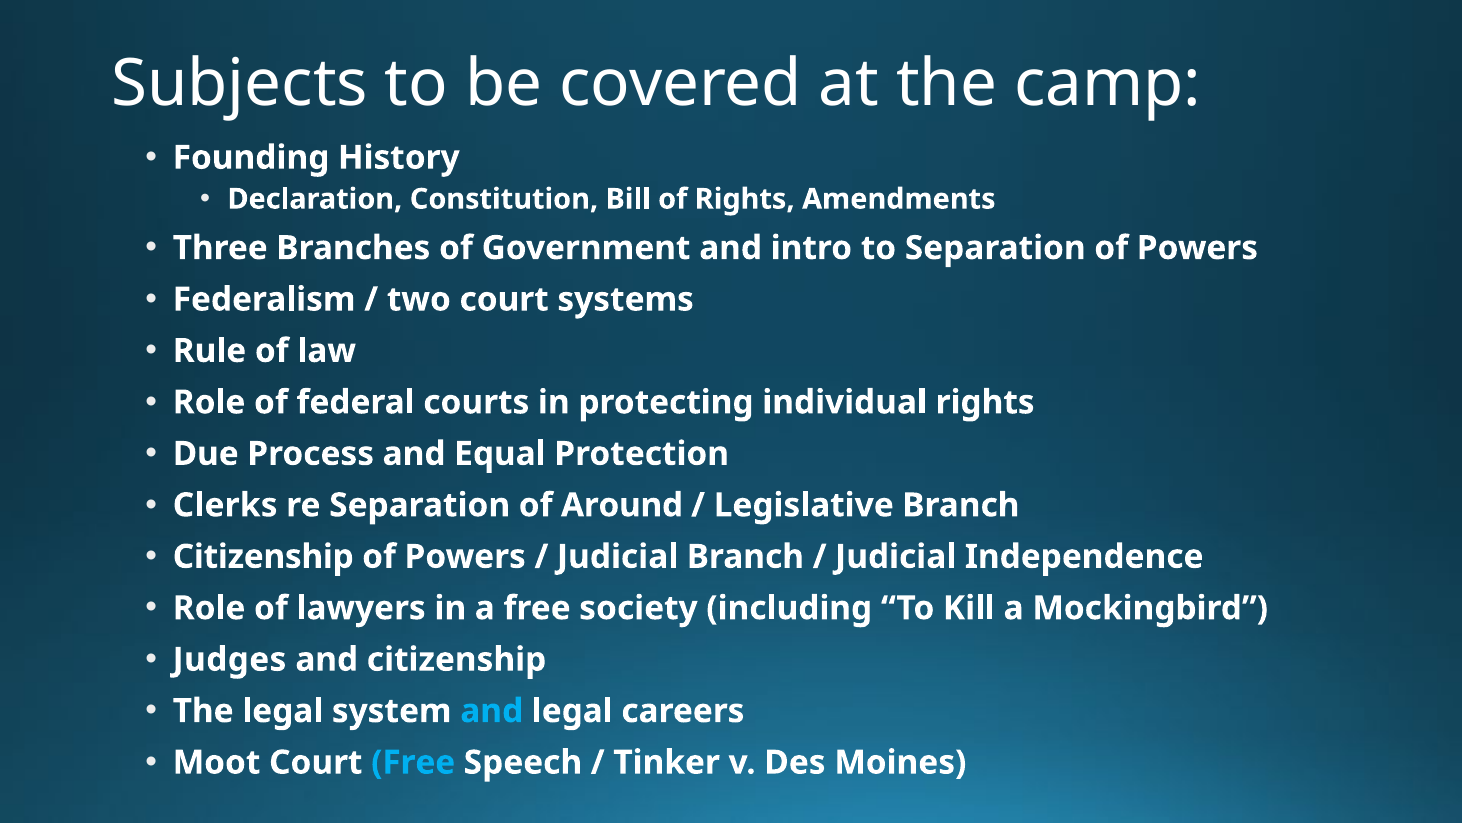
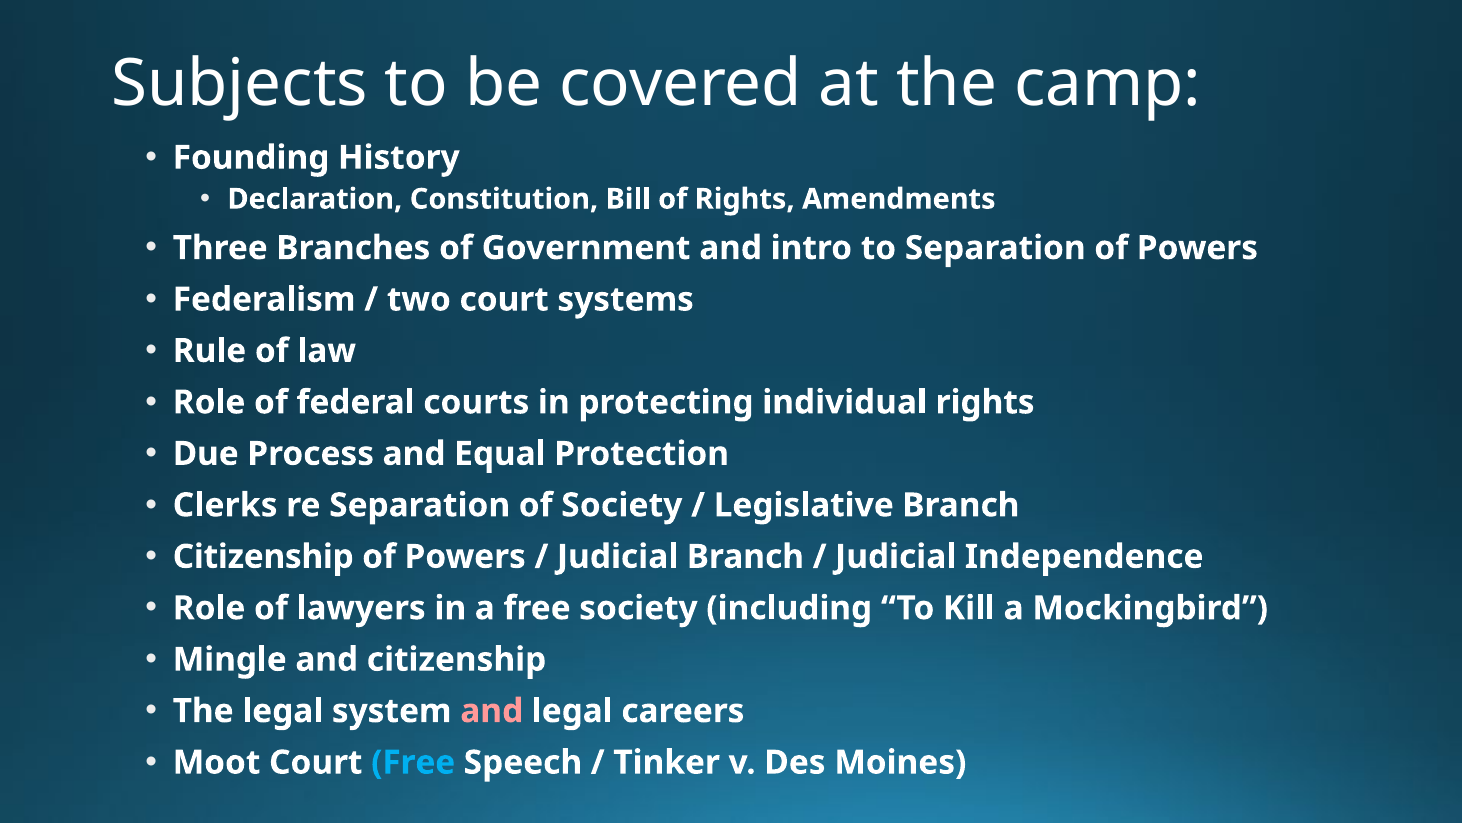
of Around: Around -> Society
Judges: Judges -> Mingle
and at (492, 711) colour: light blue -> pink
